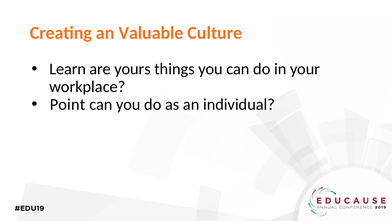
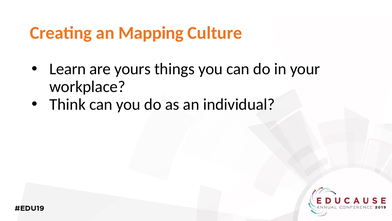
Valuable: Valuable -> Mapping
Point: Point -> Think
